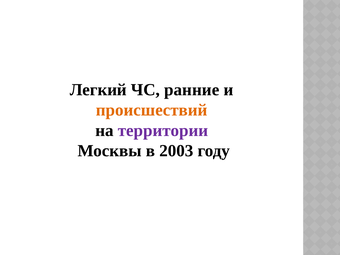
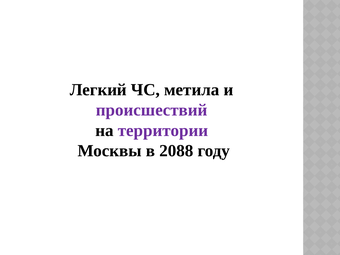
ранние: ранние -> метила
происшествий colour: orange -> purple
2003: 2003 -> 2088
